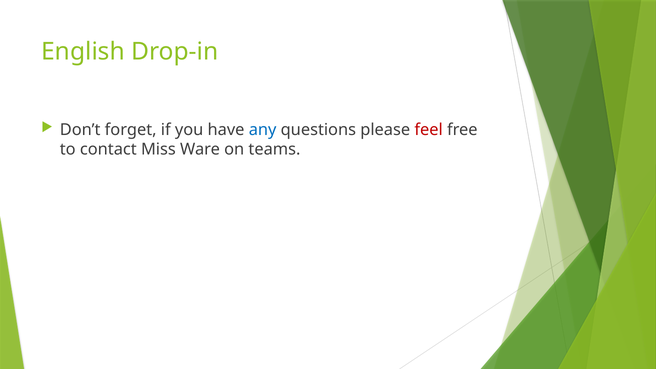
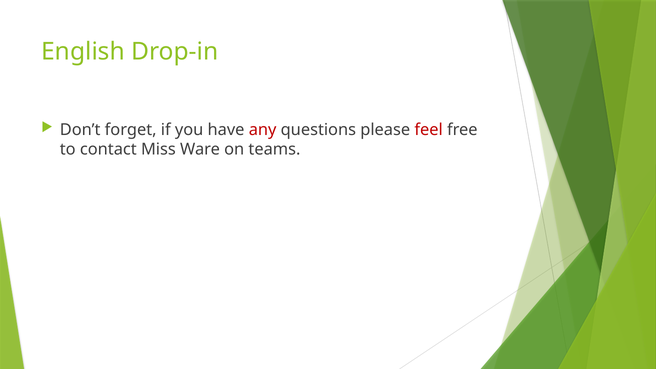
any colour: blue -> red
